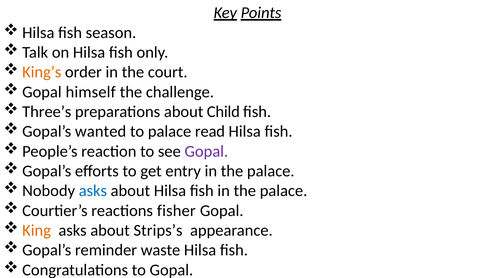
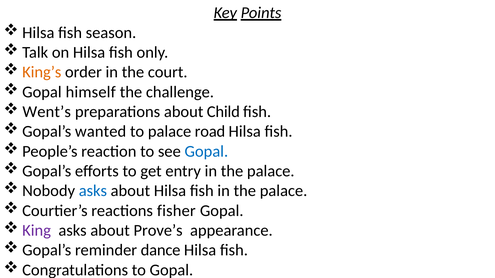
Three’s: Three’s -> Went’s
read: read -> road
Gopal at (206, 152) colour: purple -> blue
King colour: orange -> purple
Strips’s: Strips’s -> Prove’s
waste: waste -> dance
